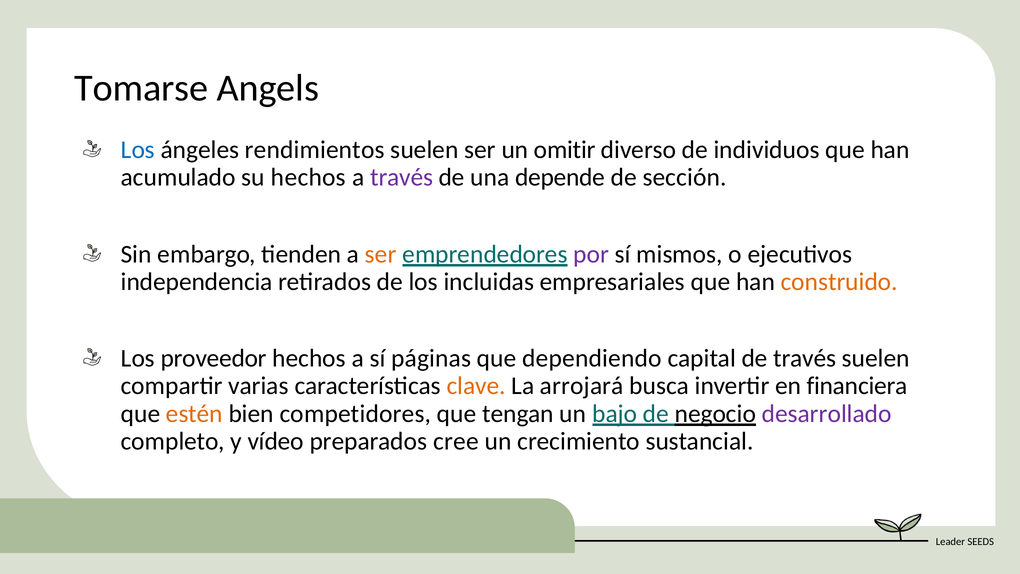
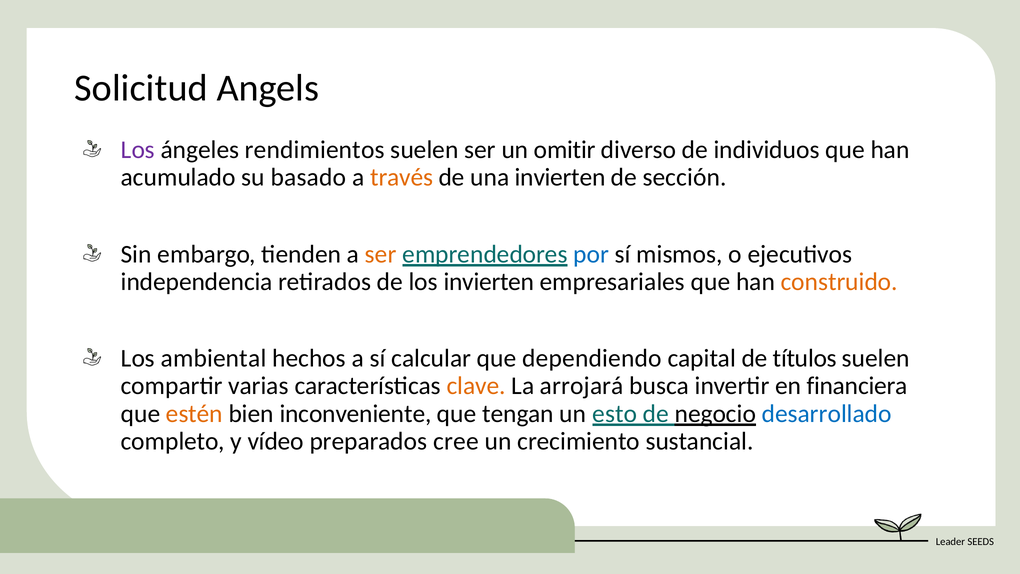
Tomarse: Tomarse -> Solicitud
Los at (138, 150) colour: blue -> purple
su hechos: hechos -> basado
través at (402, 177) colour: purple -> orange
una depende: depende -> invierten
por colour: purple -> blue
los incluidas: incluidas -> invierten
proveedor: proveedor -> ambiental
páginas: páginas -> calcular
de través: través -> títulos
competidores: competidores -> inconveniente
bajo: bajo -> esto
desarrollado colour: purple -> blue
